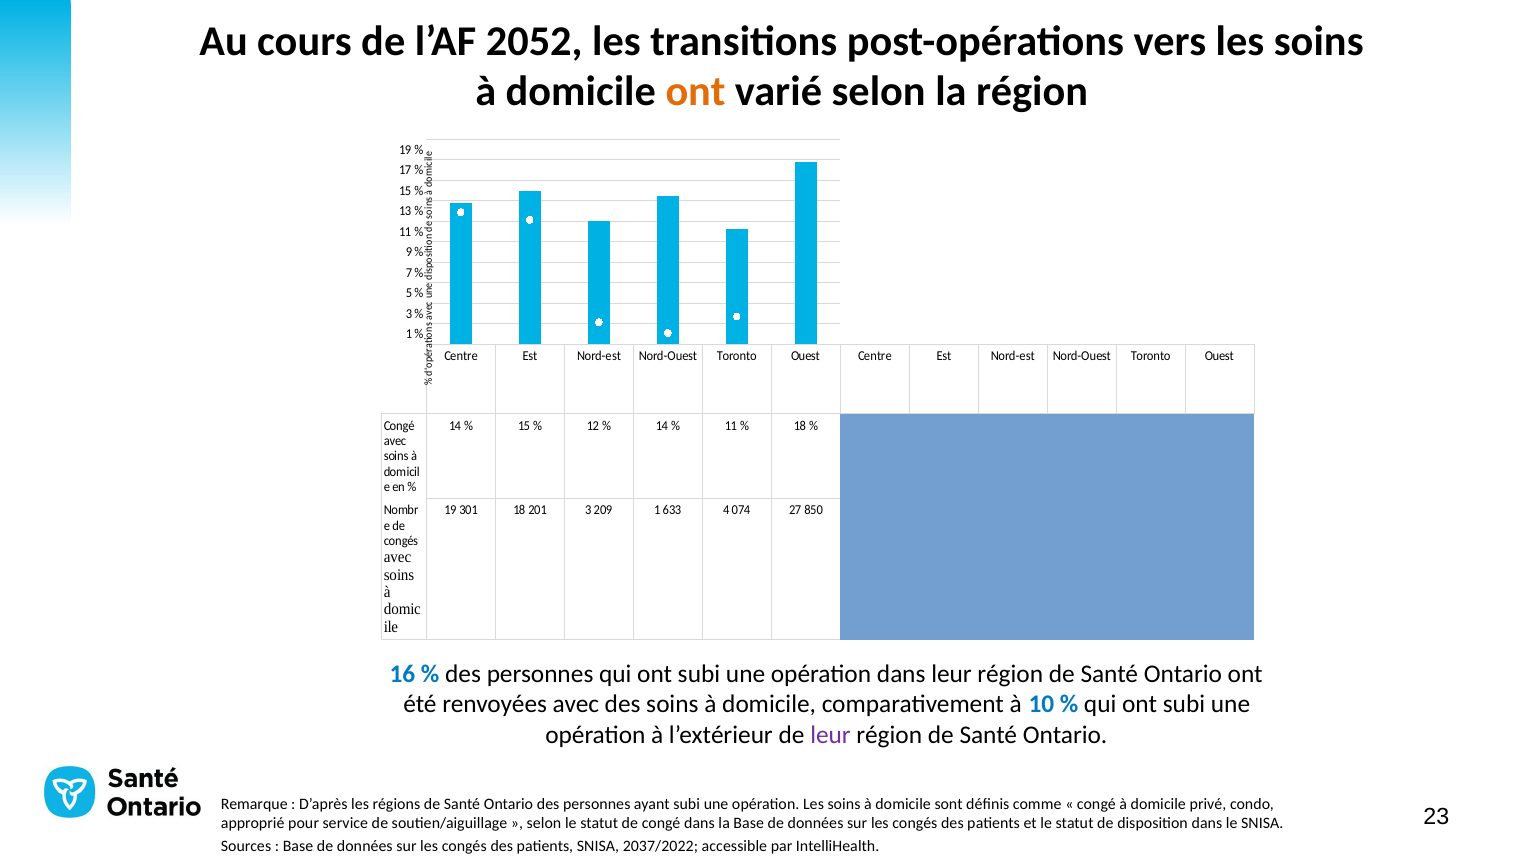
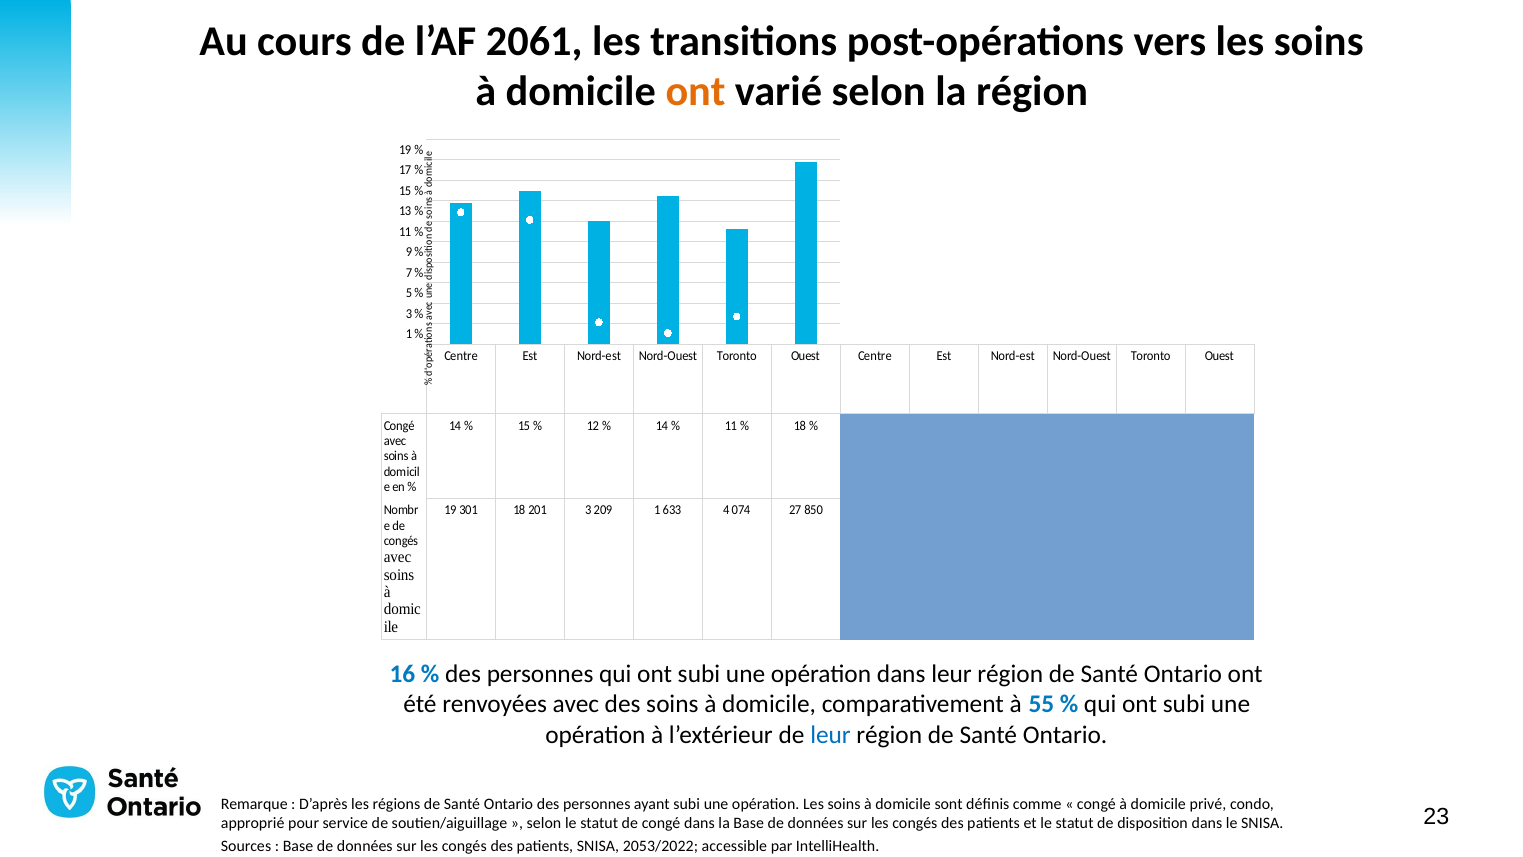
2052: 2052 -> 2061
10: 10 -> 55
leur at (831, 735) colour: purple -> blue
2037/2022: 2037/2022 -> 2053/2022
